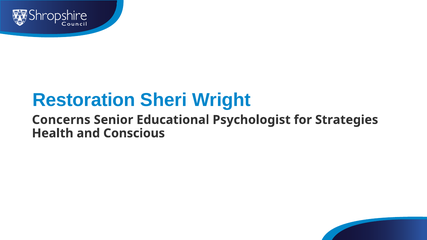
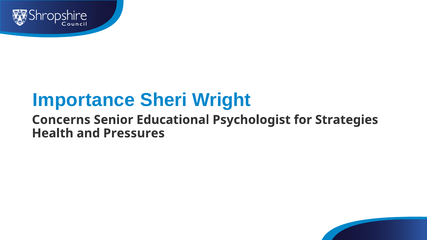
Restoration: Restoration -> Importance
Conscious: Conscious -> Pressures
